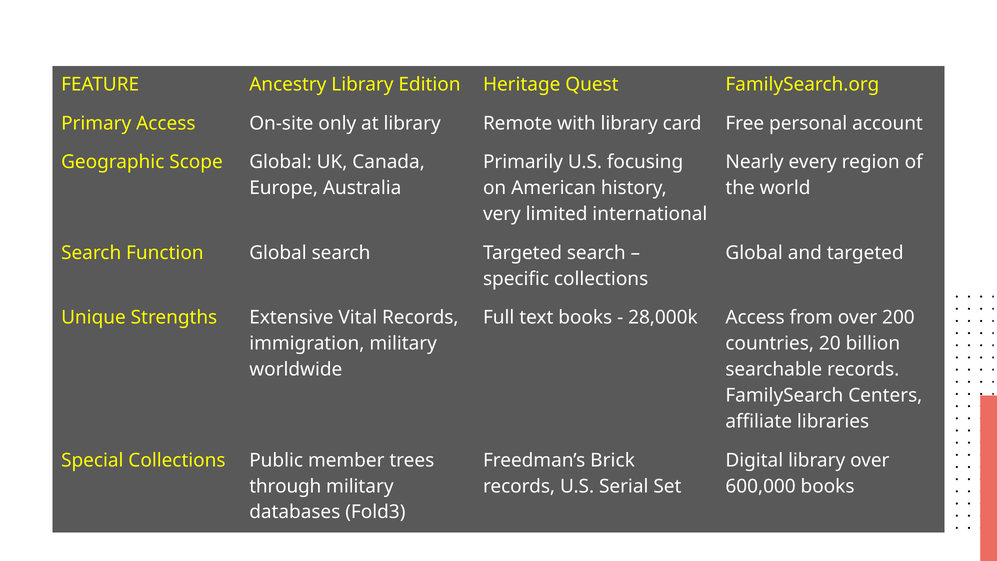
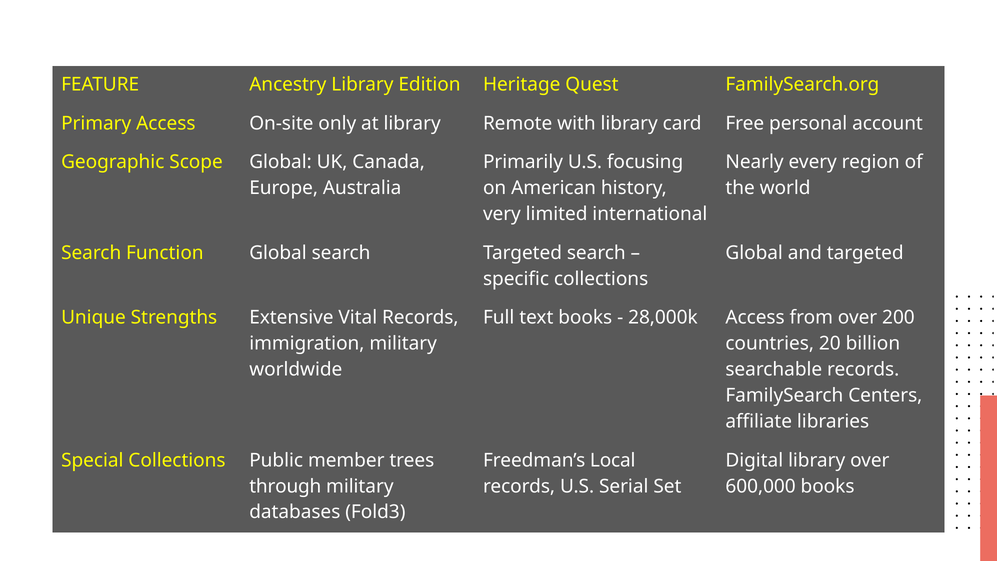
Brick: Brick -> Local
